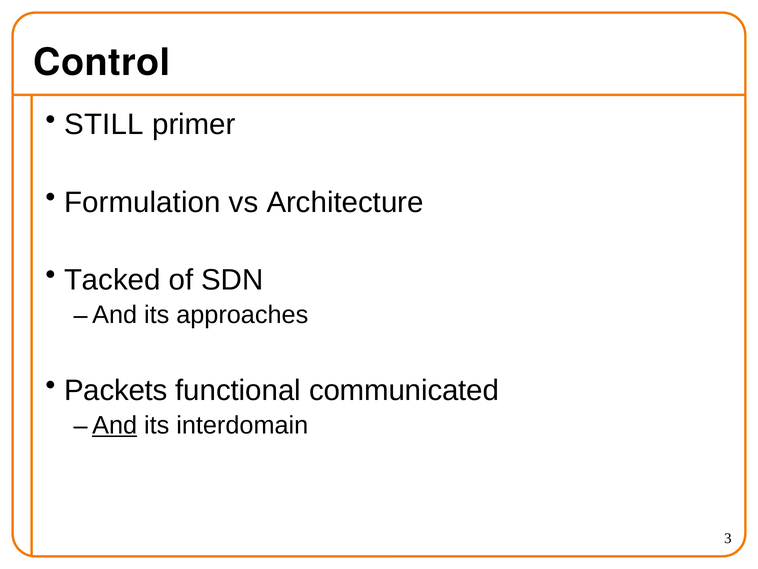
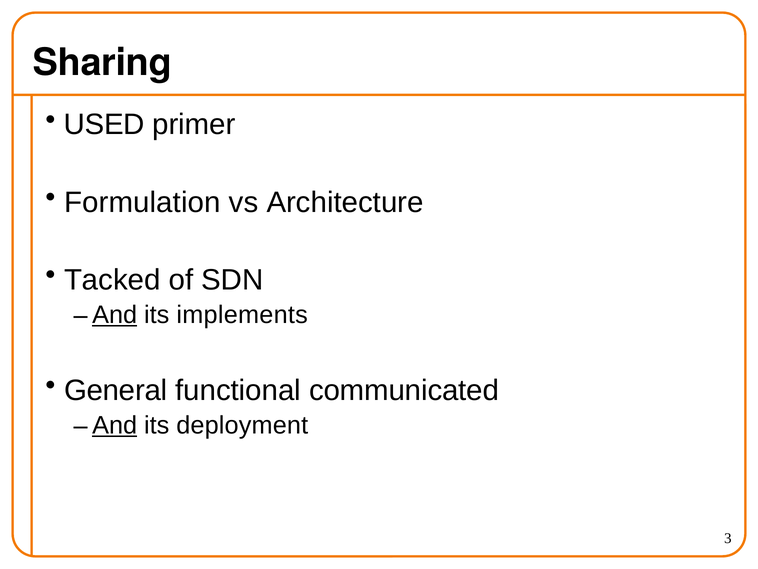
Control: Control -> Sharing
STILL: STILL -> USED
And at (115, 315) underline: none -> present
approaches: approaches -> implements
Packets: Packets -> General
interdomain: interdomain -> deployment
